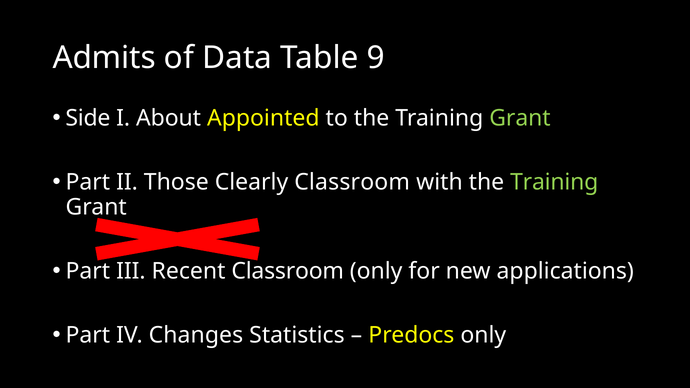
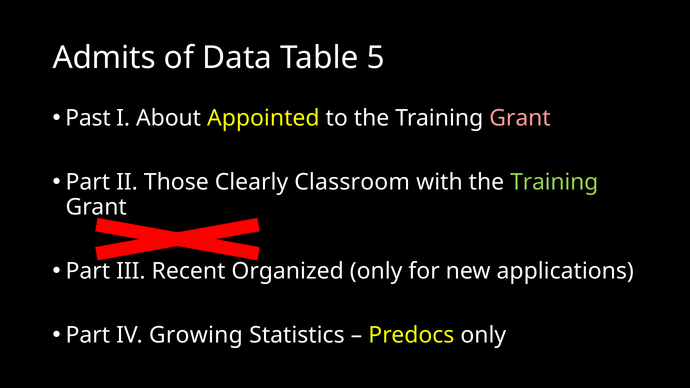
9: 9 -> 5
Side: Side -> Past
Grant at (520, 118) colour: light green -> pink
Recent Classroom: Classroom -> Organized
Changes: Changes -> Growing
